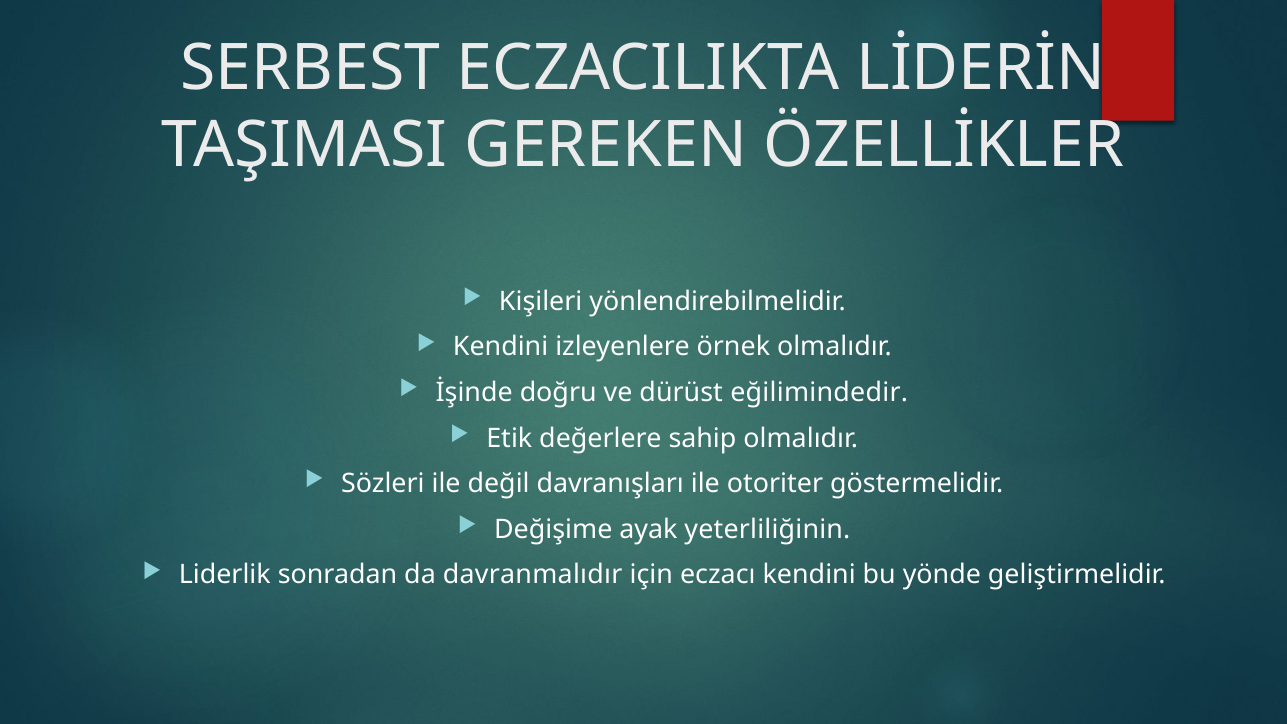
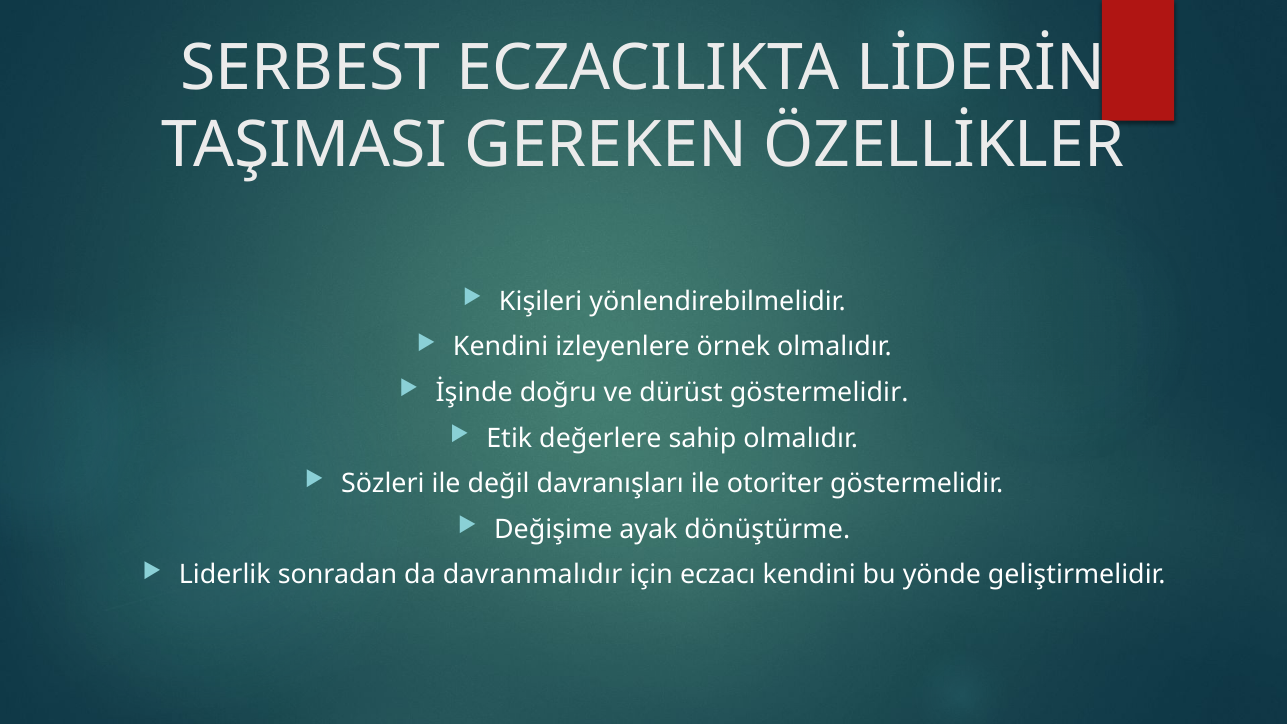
dürüst eğilimindedir: eğilimindedir -> göstermelidir
yeterliliğinin: yeterliliğinin -> dönüştürme
